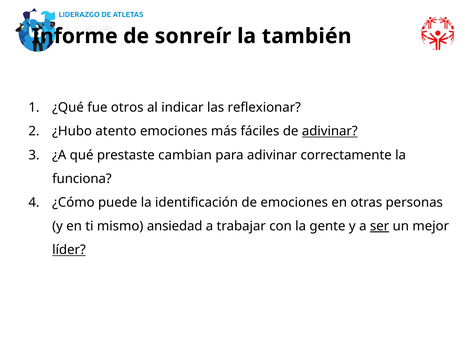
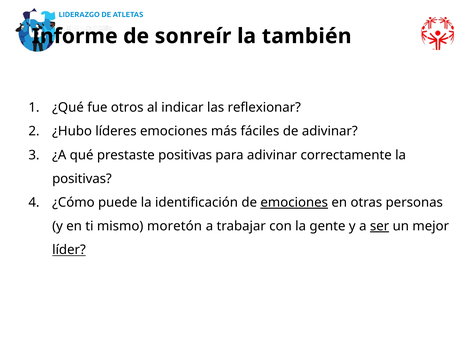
atento: atento -> líderes
adivinar at (330, 131) underline: present -> none
prestaste cambian: cambian -> positivas
funciona at (82, 179): funciona -> positivas
emociones at (294, 203) underline: none -> present
ansiedad: ansiedad -> moretón
